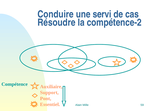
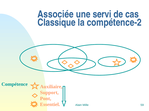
Conduire: Conduire -> Associée
Résoudre: Résoudre -> Classique
